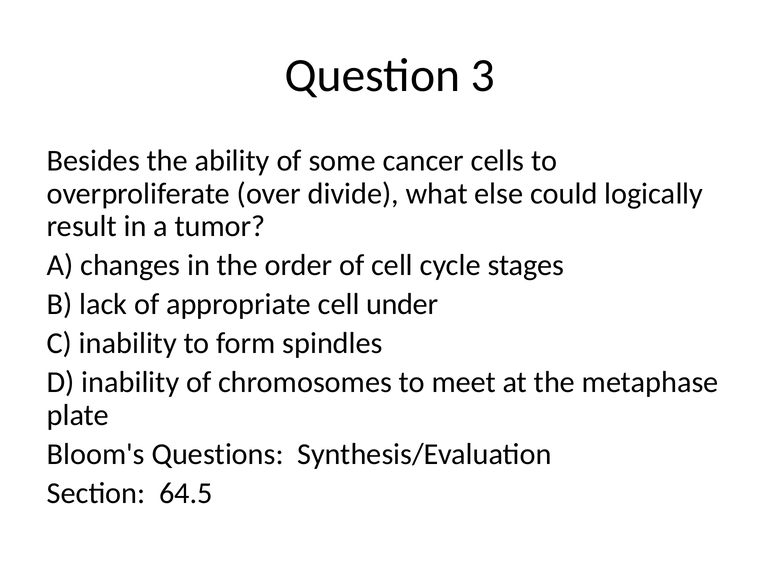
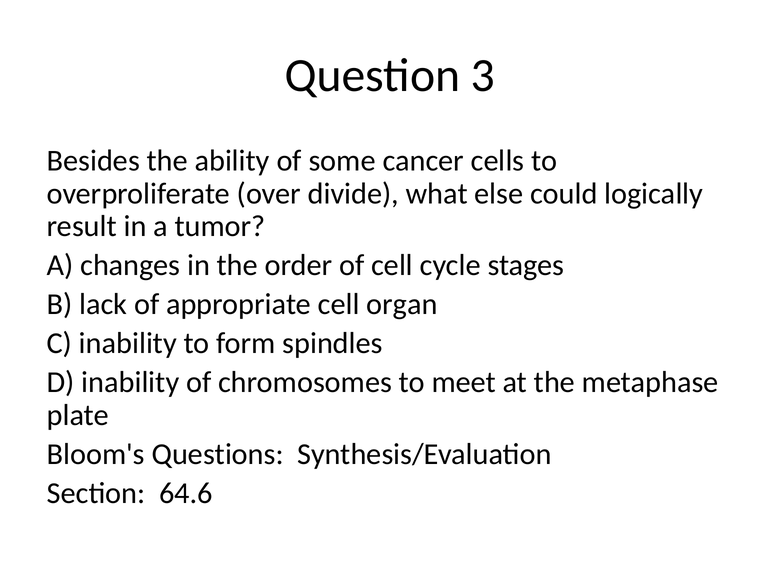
under: under -> organ
64.5: 64.5 -> 64.6
